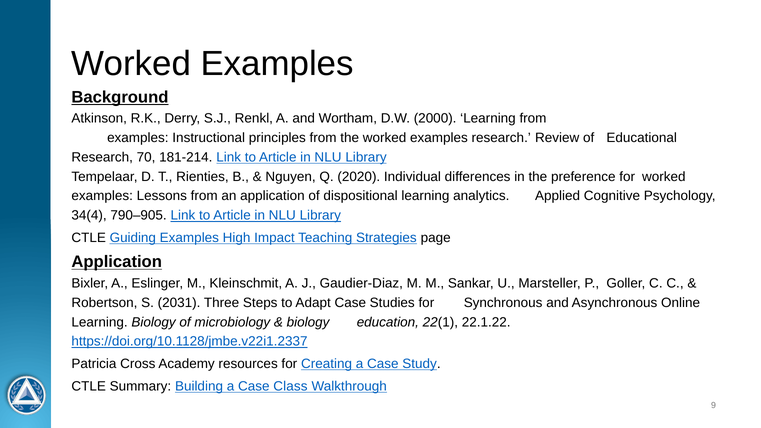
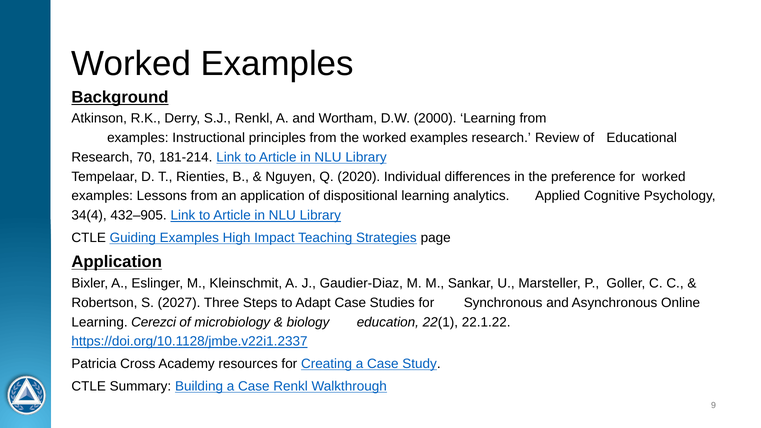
790–905: 790–905 -> 432–905
2031: 2031 -> 2027
Learning Biology: Biology -> Cerezci
Case Class: Class -> Renkl
